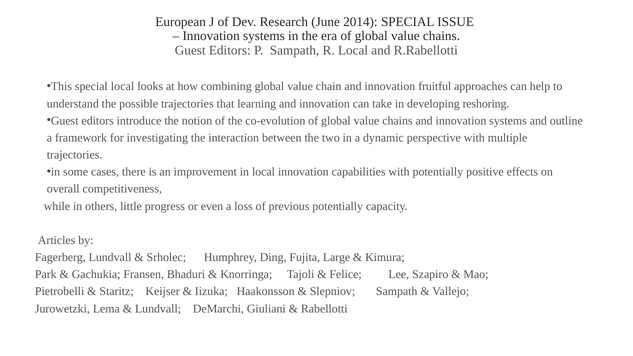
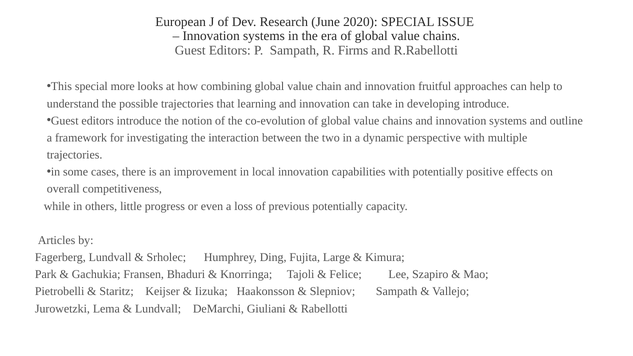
2014: 2014 -> 2020
R Local: Local -> Firms
special local: local -> more
developing reshoring: reshoring -> introduce
